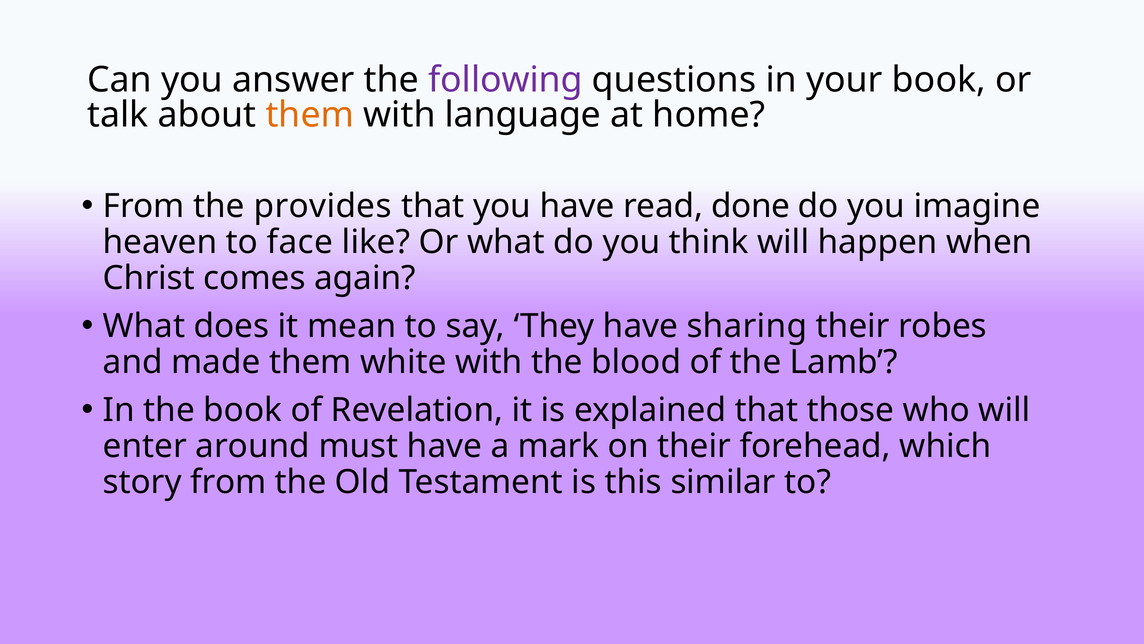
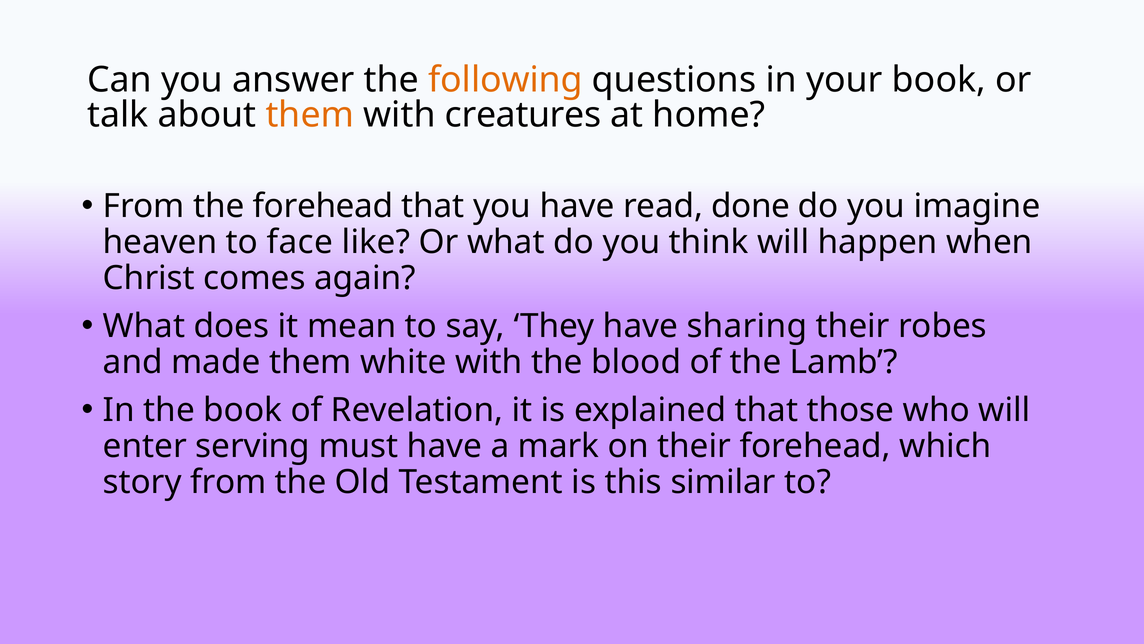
following colour: purple -> orange
language: language -> creatures
the provides: provides -> forehead
around: around -> serving
